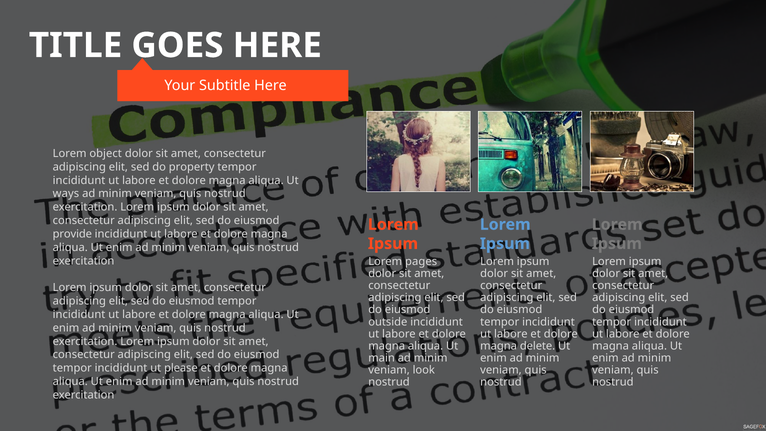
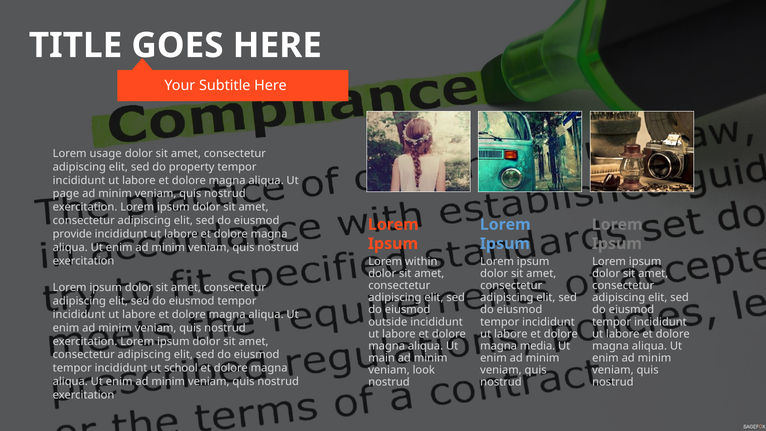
object: object -> usage
ways: ways -> page
pages: pages -> within
delete: delete -> media
please: please -> school
